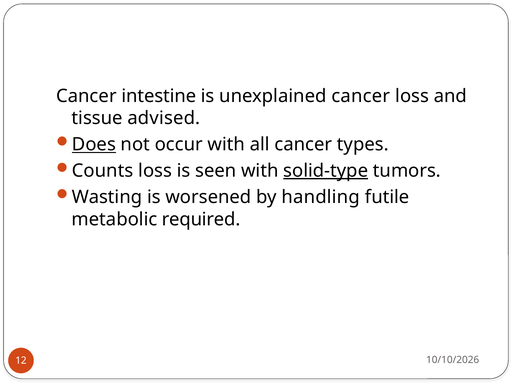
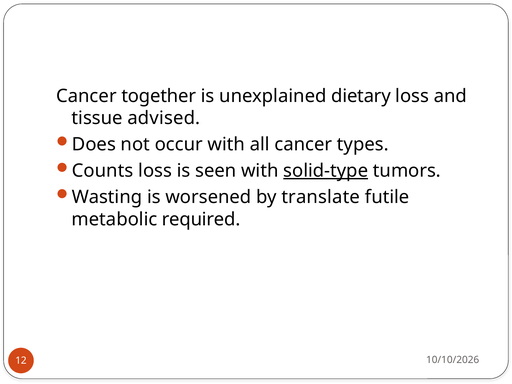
intestine: intestine -> together
unexplained cancer: cancer -> dietary
Does underline: present -> none
handling: handling -> translate
